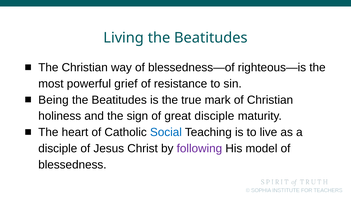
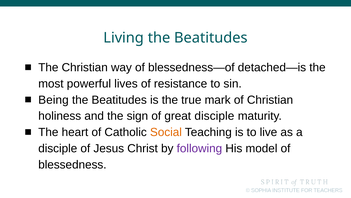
righteous—is: righteous—is -> detached—is
grief: grief -> lives
Social colour: blue -> orange
